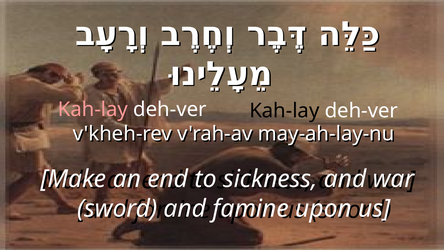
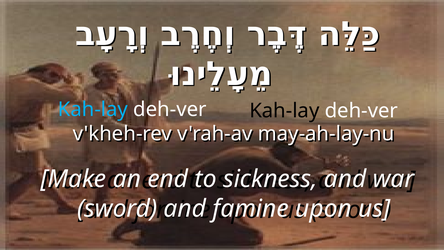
Kah-lay at (93, 109) colour: pink -> light blue
